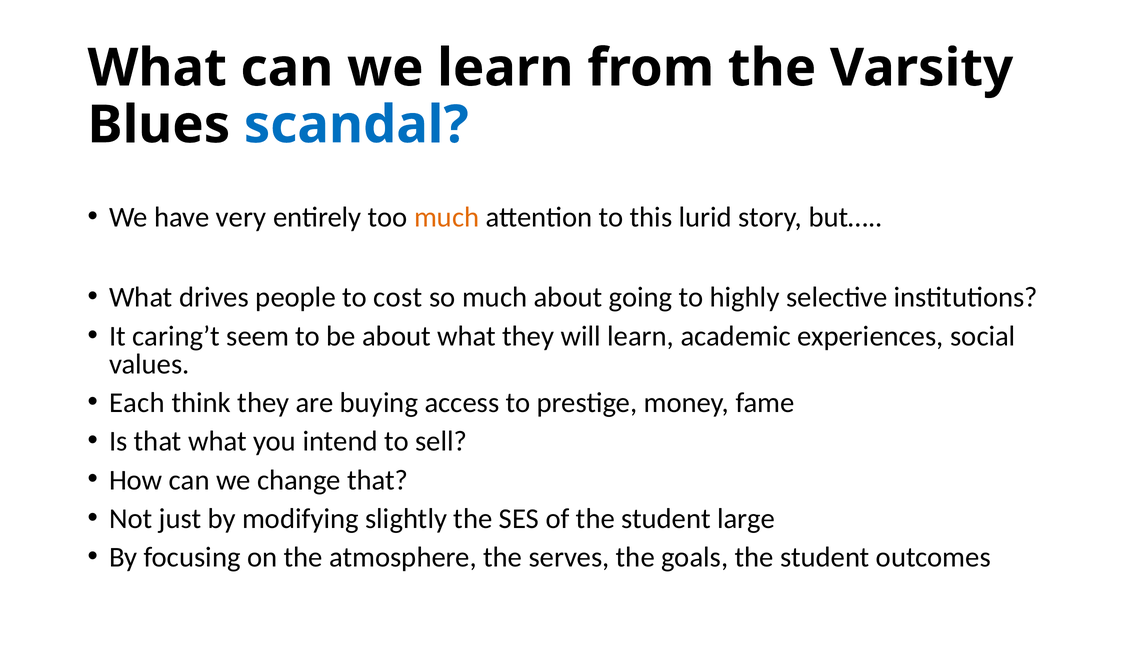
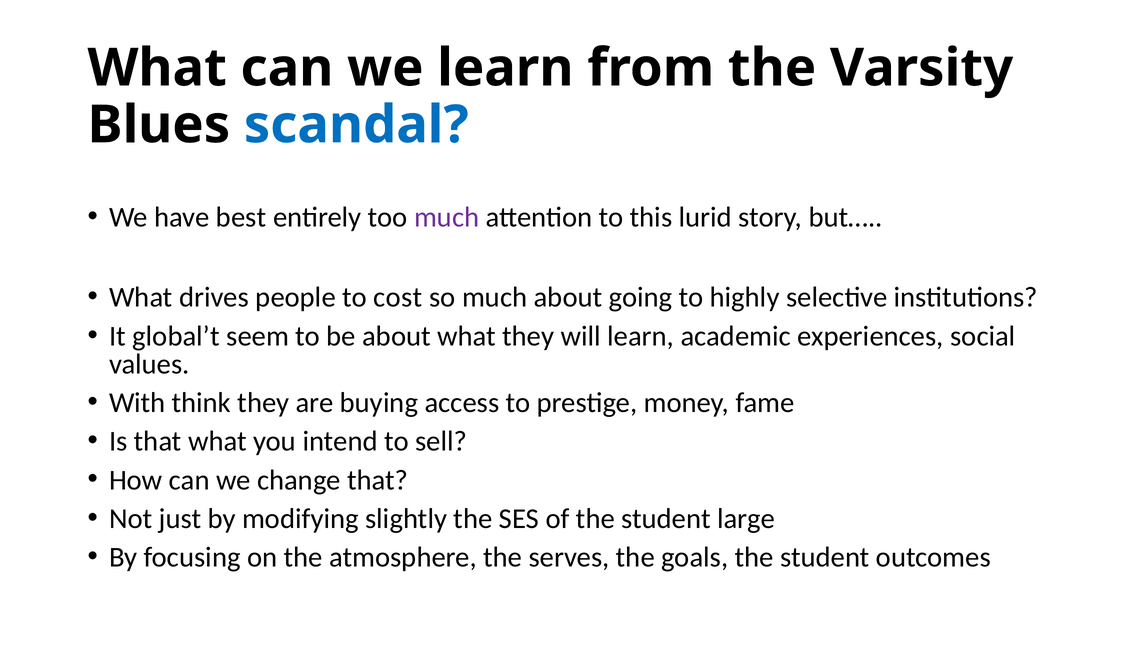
very: very -> best
much at (447, 217) colour: orange -> purple
caring’t: caring’t -> global’t
Each: Each -> With
